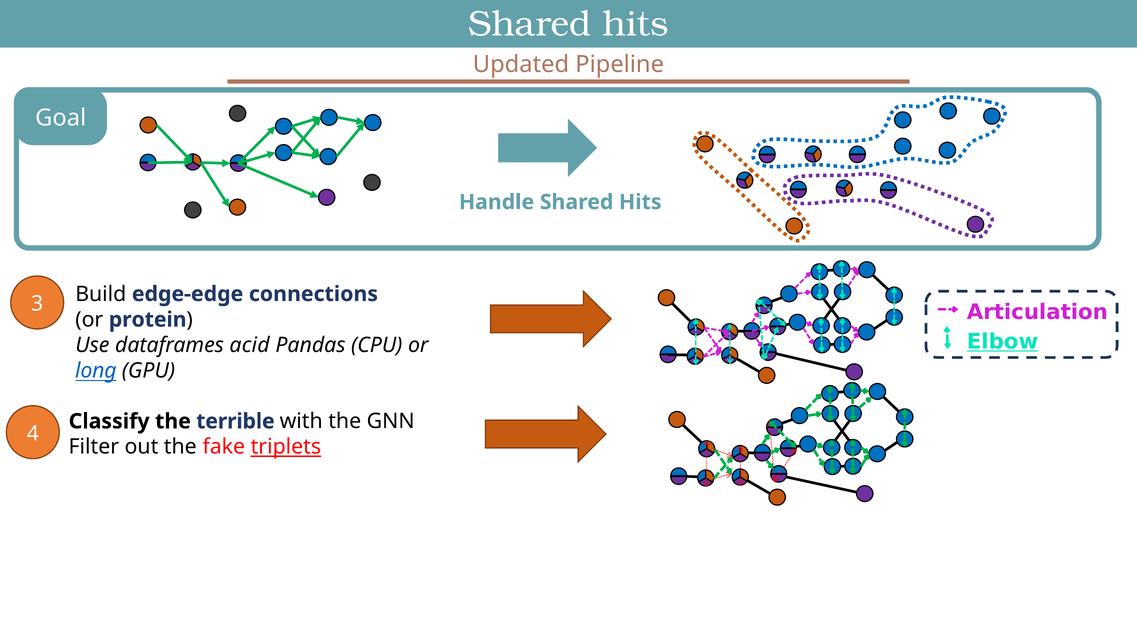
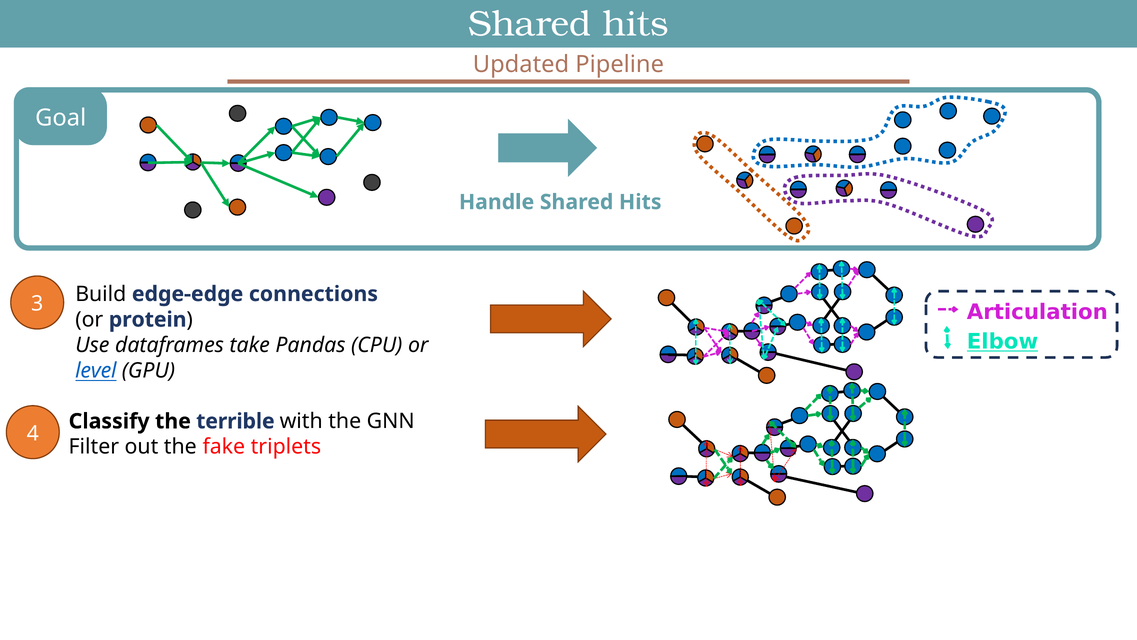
acid: acid -> take
long: long -> level
triplets underline: present -> none
